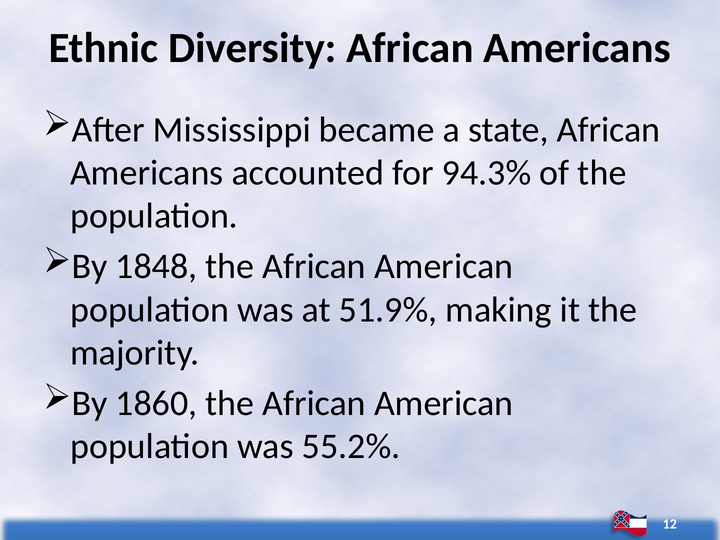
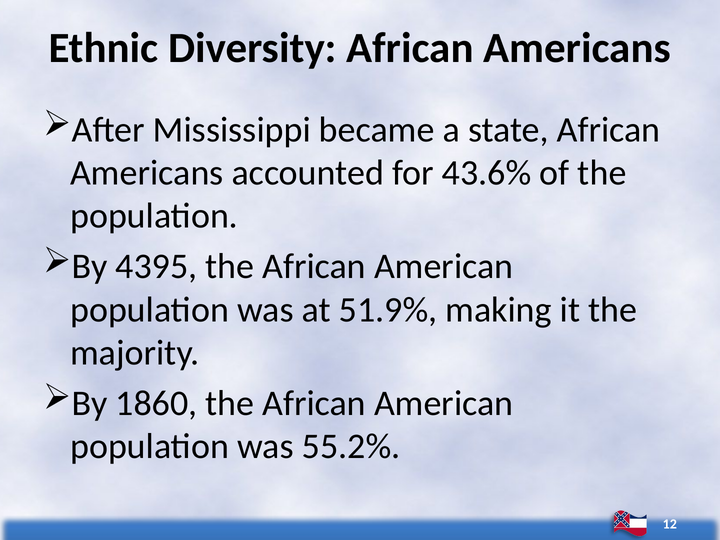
94.3%: 94.3% -> 43.6%
1848: 1848 -> 4395
